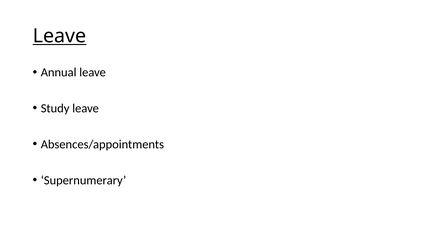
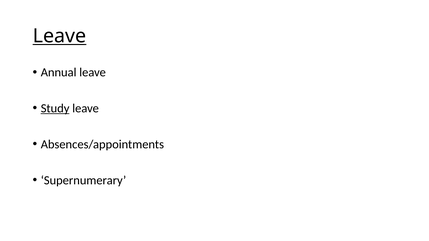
Study underline: none -> present
